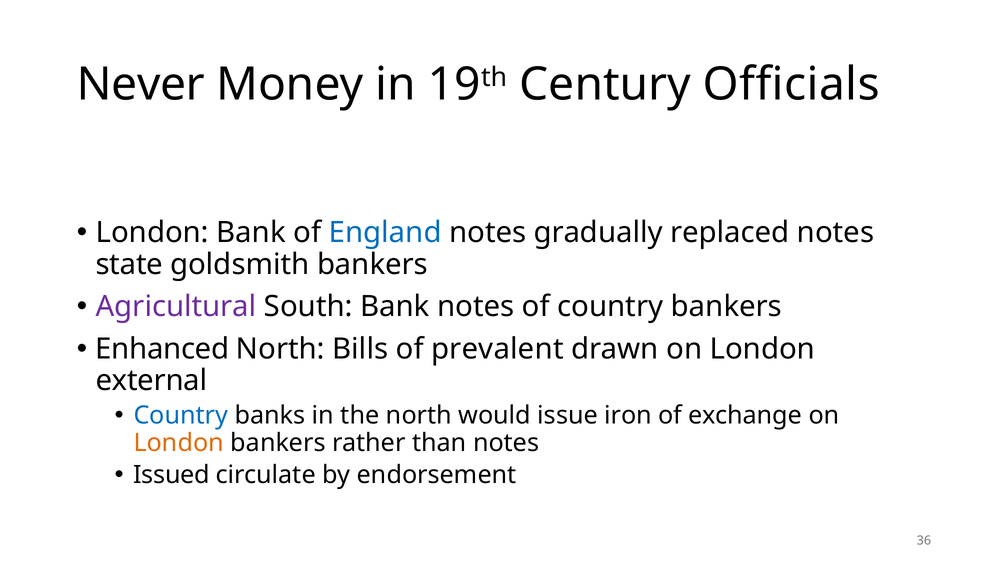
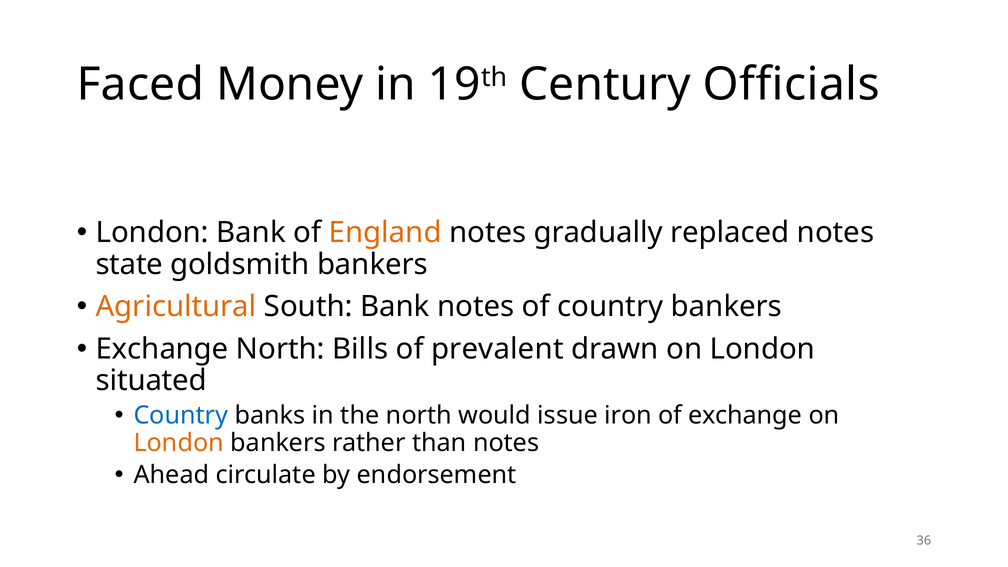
Never: Never -> Faced
England colour: blue -> orange
Agricultural colour: purple -> orange
Enhanced at (162, 349): Enhanced -> Exchange
external: external -> situated
Issued: Issued -> Ahead
